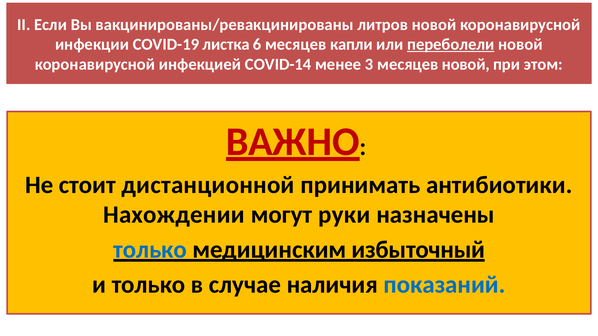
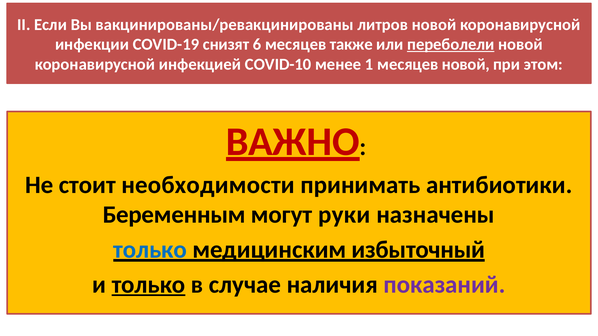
листка: листка -> снизят
капли: капли -> также
COVID-14: COVID-14 -> COVID-10
3: 3 -> 1
дистанционной: дистанционной -> необходимости
Нахождении: Нахождении -> Беременным
только at (149, 285) underline: none -> present
показаний colour: blue -> purple
